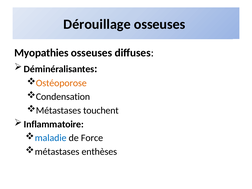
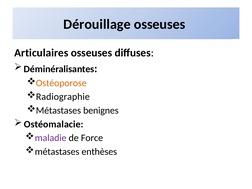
Myopathies: Myopathies -> Articulaires
Condensation: Condensation -> Radiographie
touchent: touchent -> benignes
Inflammatoire: Inflammatoire -> Ostéomalacie
maladie colour: blue -> purple
